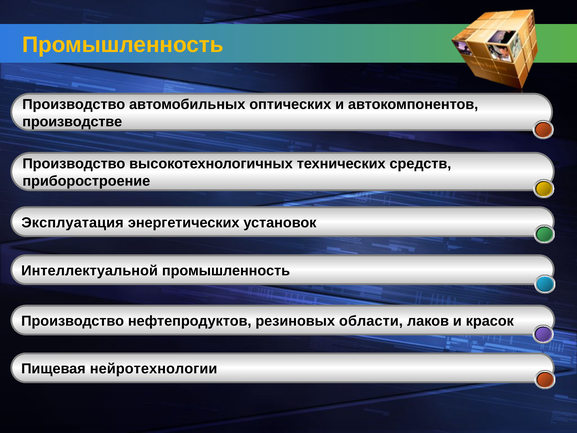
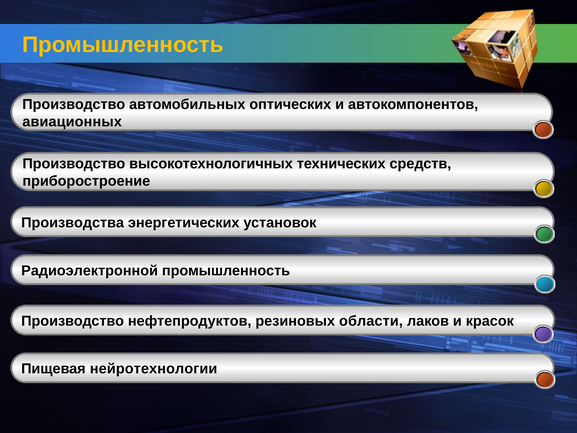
производстве: производстве -> авиационных
Эксплуатация: Эксплуатация -> Производства
Интеллектуальной: Интеллектуальной -> Радиоэлектронной
